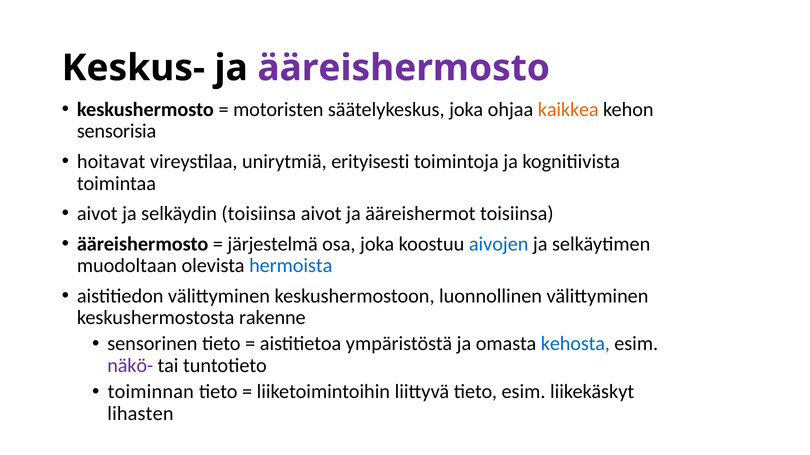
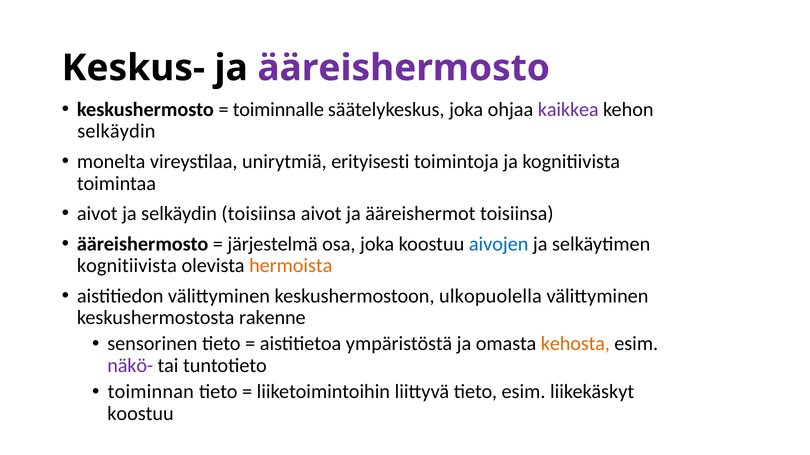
motoristen: motoristen -> toiminnalle
kaikkea colour: orange -> purple
sensorisia at (117, 131): sensorisia -> selkäydin
hoitavat: hoitavat -> monelta
muodoltaan at (127, 266): muodoltaan -> kognitiivista
hermoista colour: blue -> orange
luonnollinen: luonnollinen -> ulkopuolella
kehosta colour: blue -> orange
lihasten at (140, 414): lihasten -> koostuu
